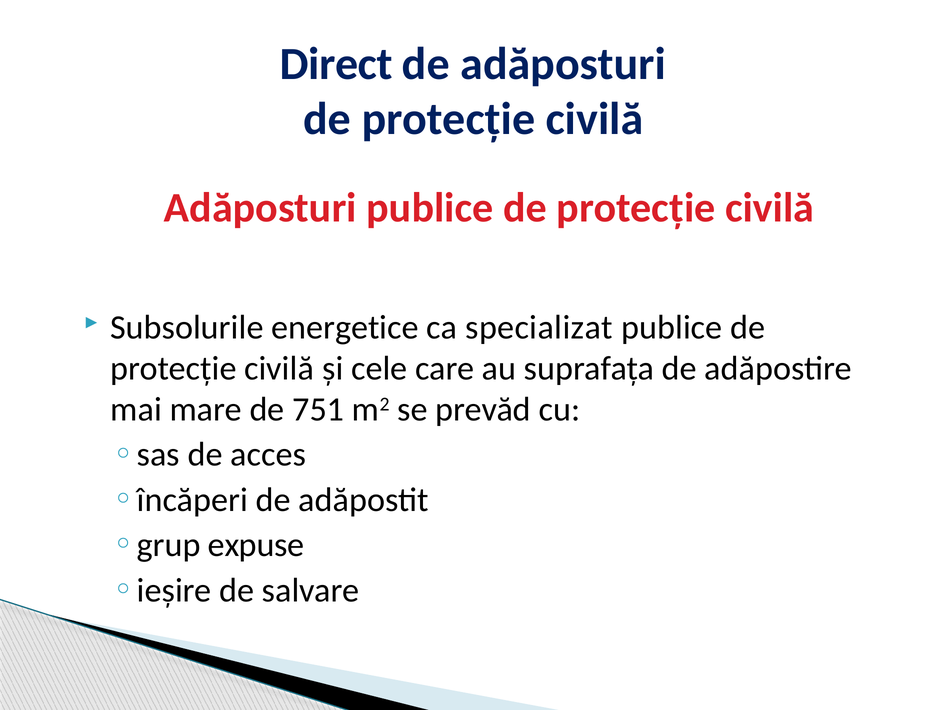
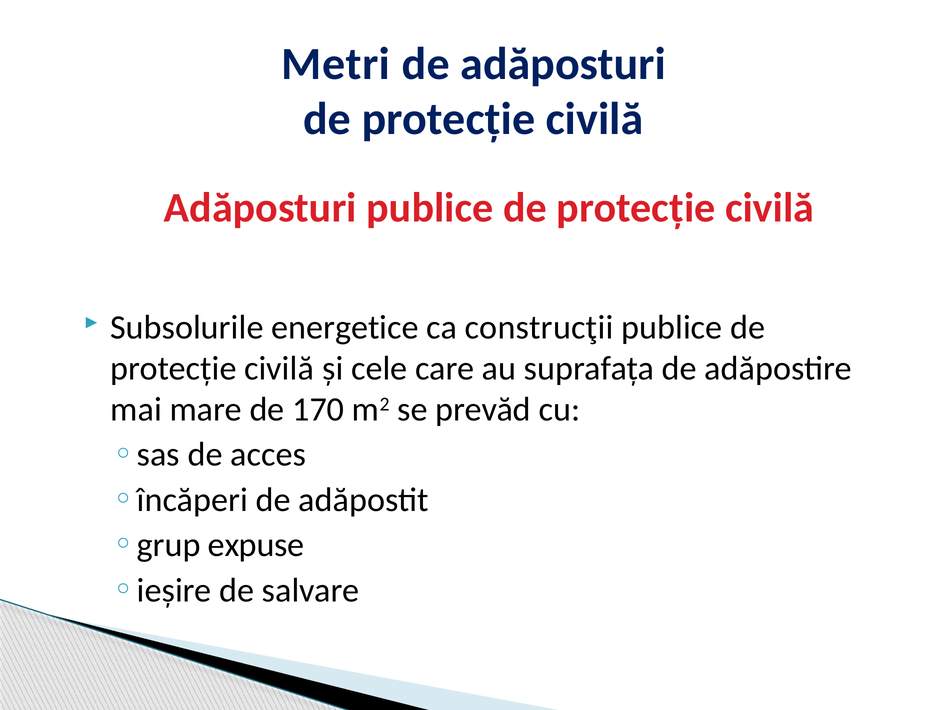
Direct: Direct -> Metri
specializat: specializat -> construcţii
751: 751 -> 170
